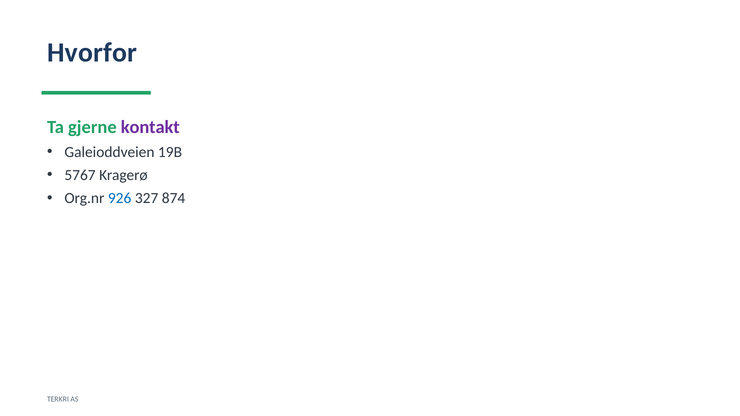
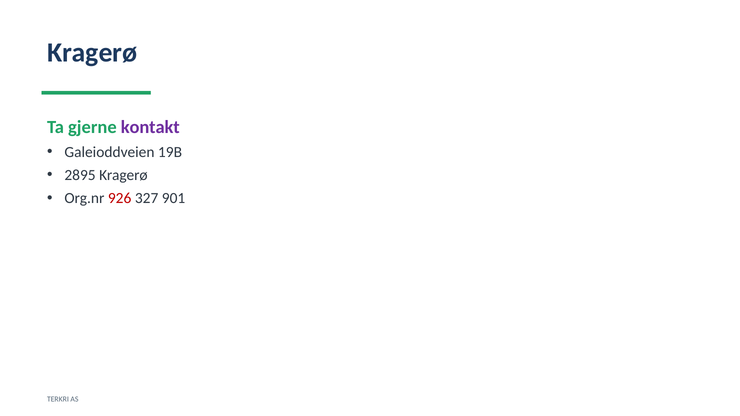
Hvorfor at (92, 53): Hvorfor -> Kragerø
5767: 5767 -> 2895
926 colour: blue -> red
874: 874 -> 901
